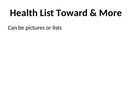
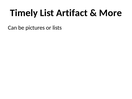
Health: Health -> Timely
Toward: Toward -> Artifact
